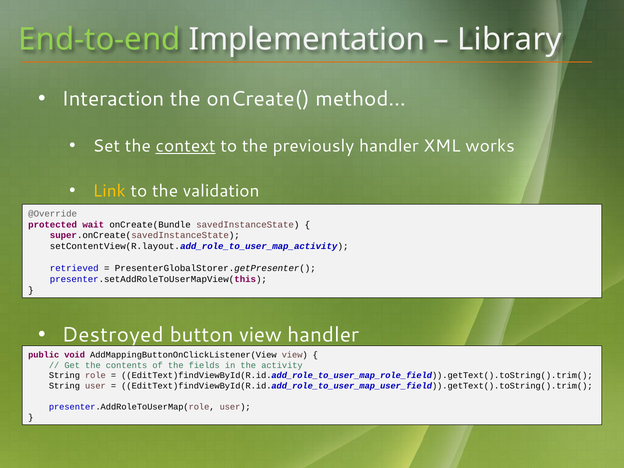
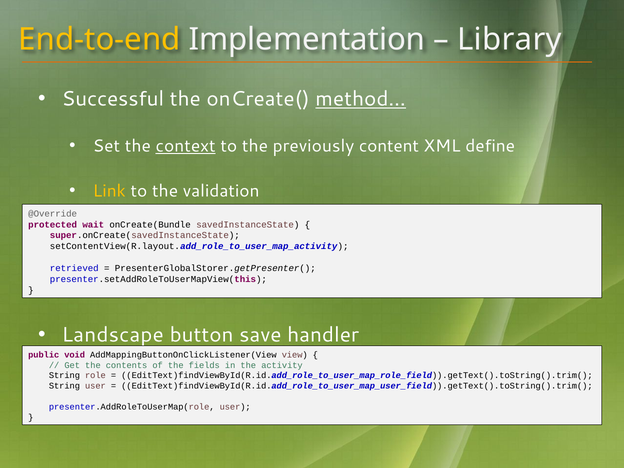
End-to-end colour: light green -> yellow
Interaction: Interaction -> Successful
method… underline: none -> present
previously handler: handler -> content
works: works -> define
Destroyed: Destroyed -> Landscape
button view: view -> save
